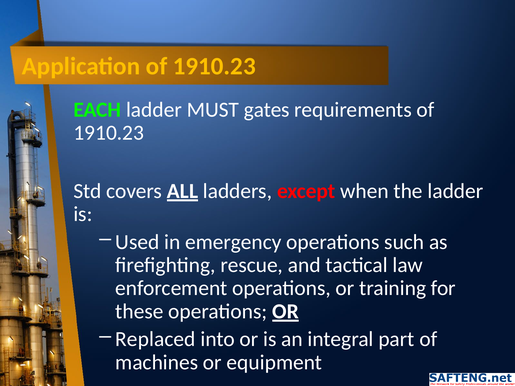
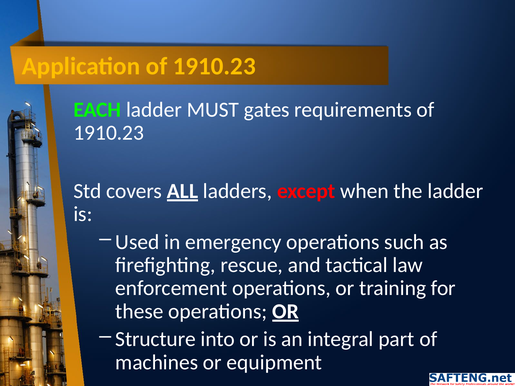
Replaced: Replaced -> Structure
